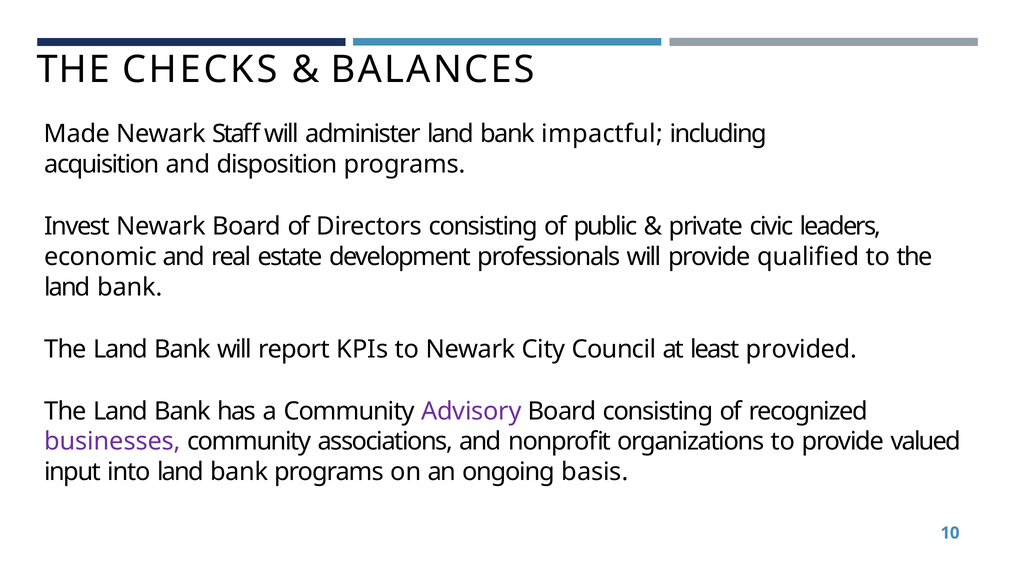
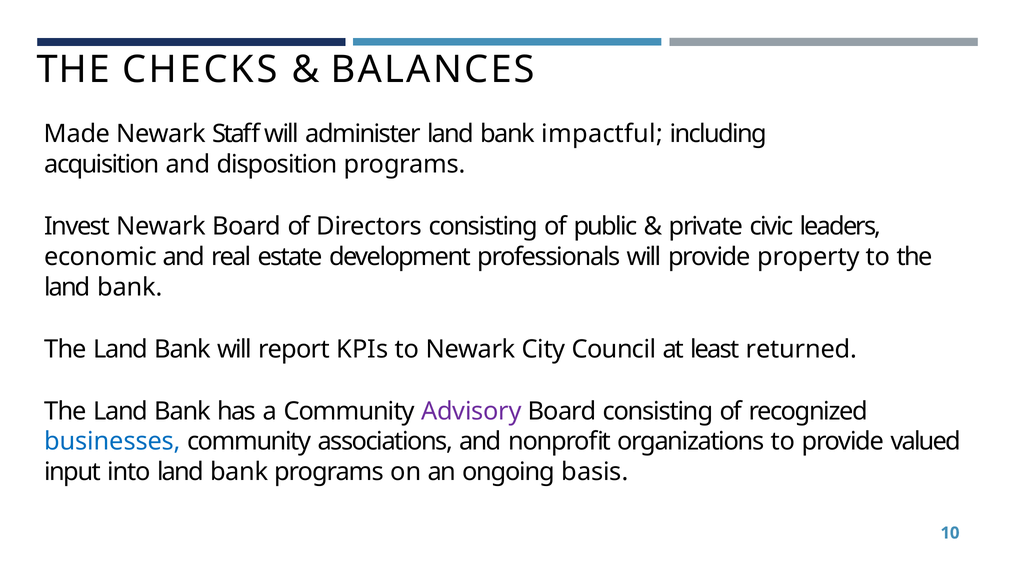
qualified: qualified -> property
provided: provided -> returned
businesses colour: purple -> blue
